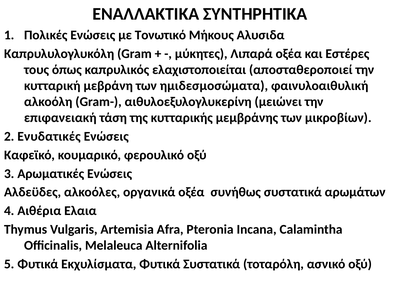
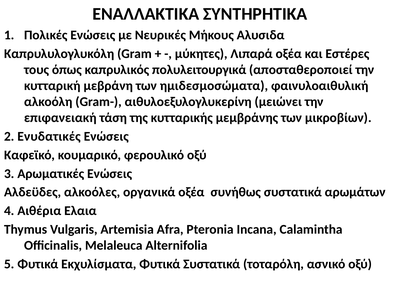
Τονωτικό: Τονωτικό -> Νευρικές
ελαχιστοποιείται: ελαχιστοποιείται -> πολυλειτουργικά
